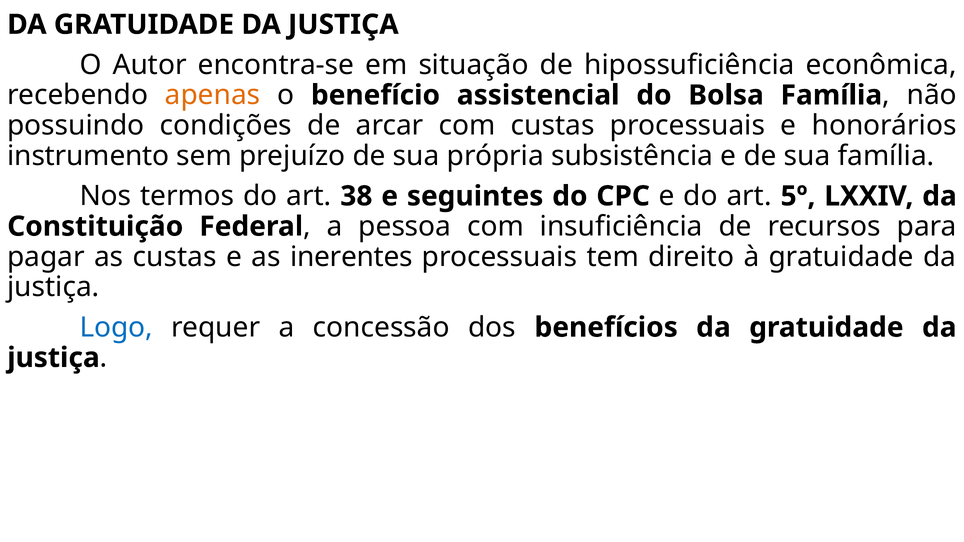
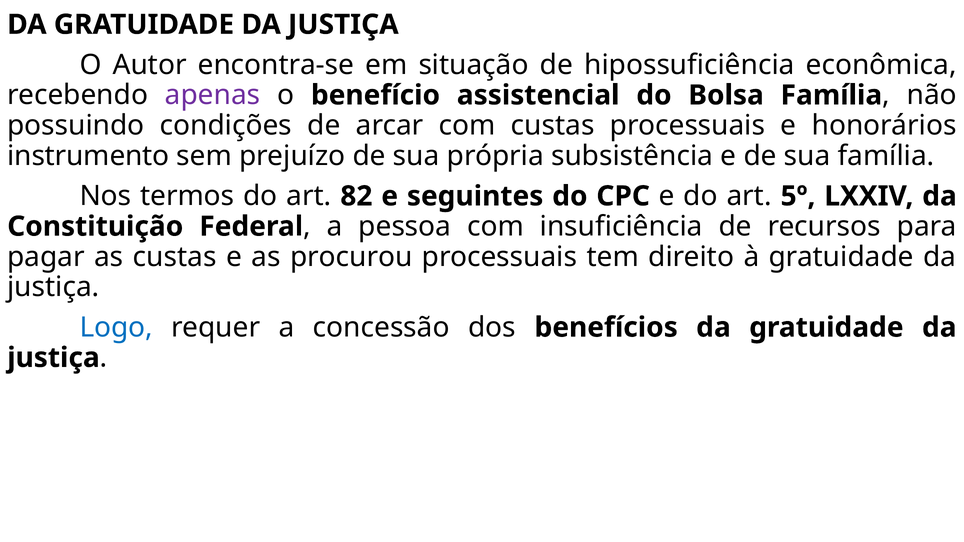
apenas colour: orange -> purple
38: 38 -> 82
inerentes: inerentes -> procurou
